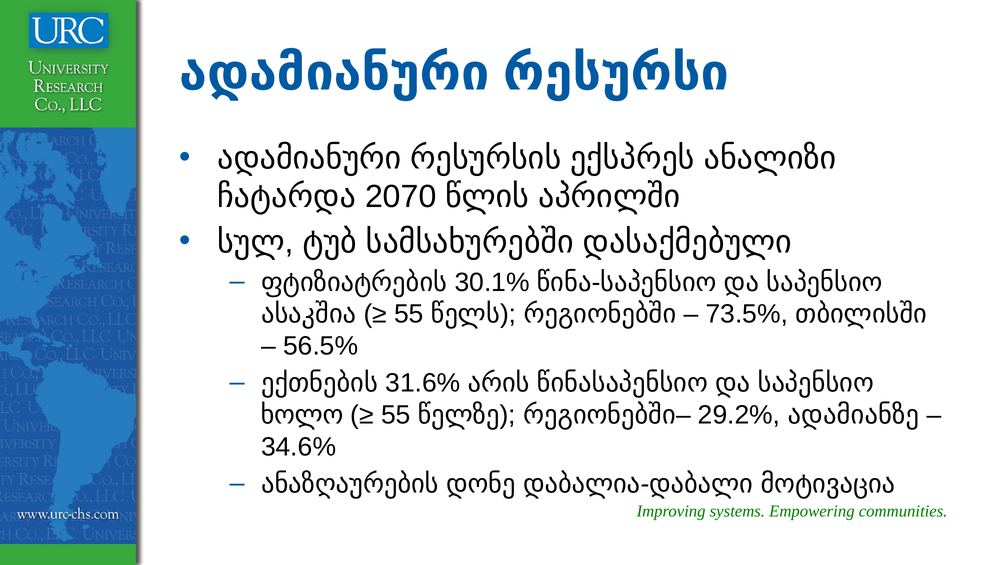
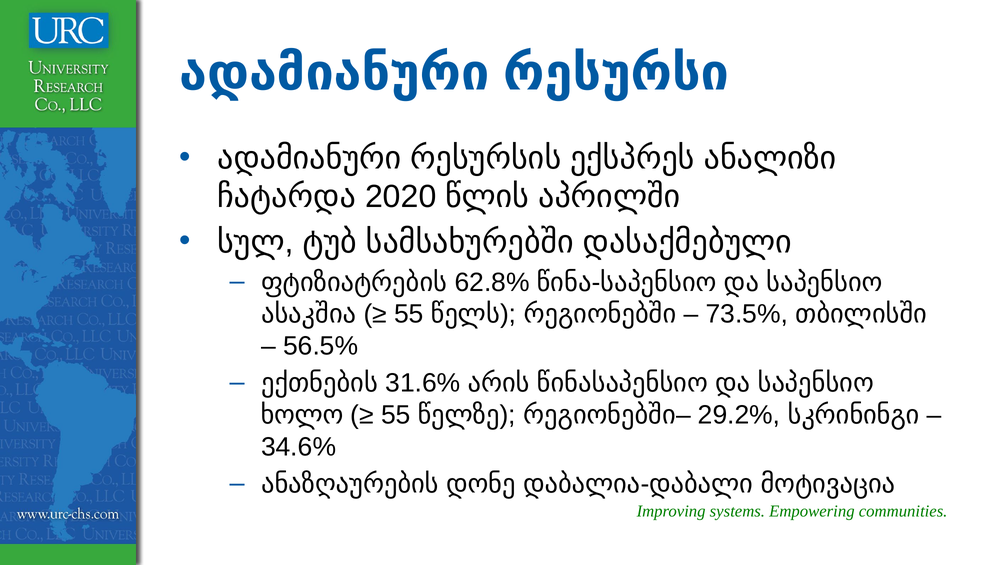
2070: 2070 -> 2020
30.1%: 30.1% -> 62.8%
ადამიანზე: ადამიანზე -> სკრინინგი
